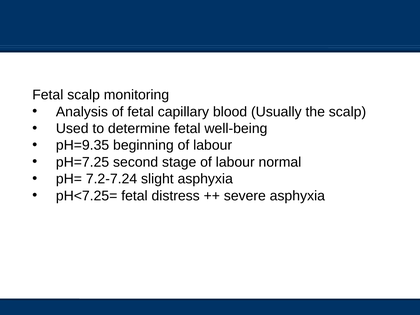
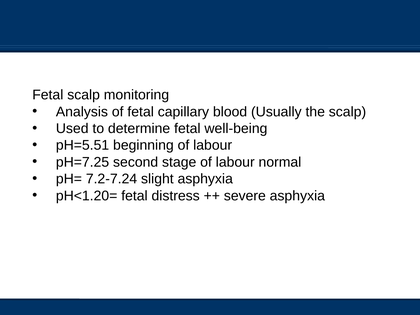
pH=9.35: pH=9.35 -> pH=5.51
pH<7.25=: pH<7.25= -> pH<1.20=
